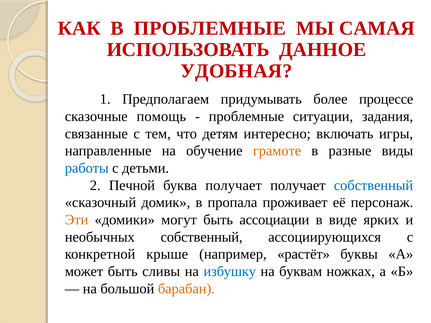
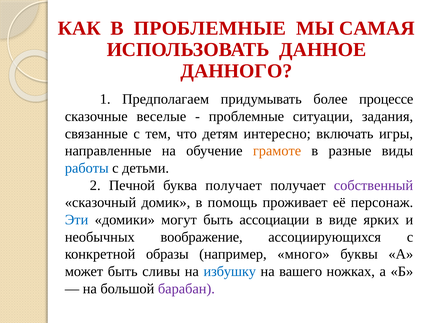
УДОБНАЯ: УДОБНАЯ -> ДАННОГО
помощь: помощь -> веселые
собственный at (373, 185) colour: blue -> purple
пропала: пропала -> помощь
Эти colour: orange -> blue
необычных собственный: собственный -> воображение
крыше: крыше -> образы
растёт: растёт -> много
буквам: буквам -> вашего
барабан colour: orange -> purple
